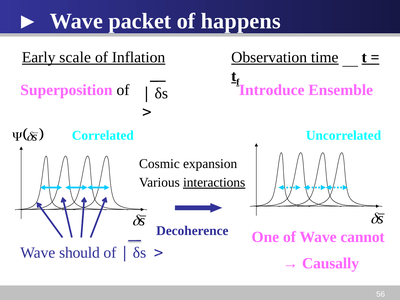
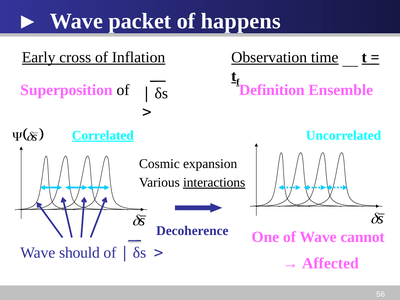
scale: scale -> cross
Introduce: Introduce -> Definition
Correlated underline: none -> present
Causally: Causally -> Affected
